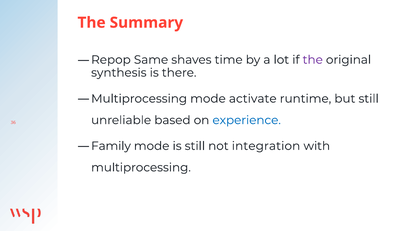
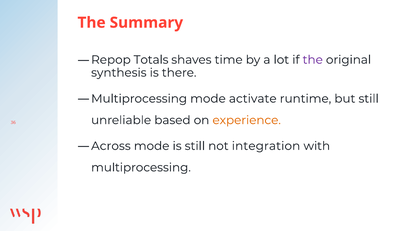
Same: Same -> Totals
experience colour: blue -> orange
Family: Family -> Across
